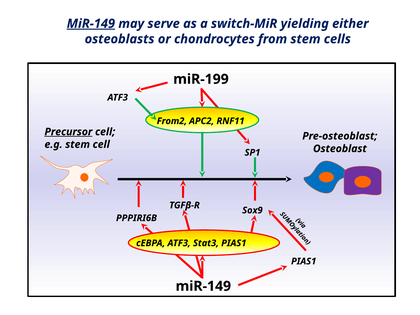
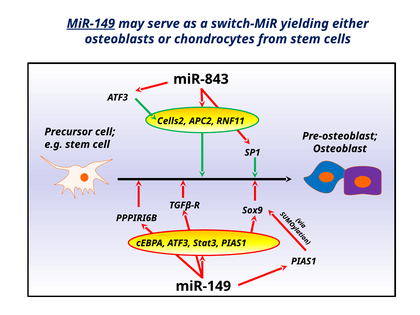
miR-199: miR-199 -> miR-843
From2: From2 -> Cells2
Precursor underline: present -> none
